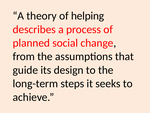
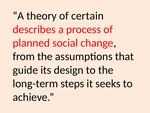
helping: helping -> certain
